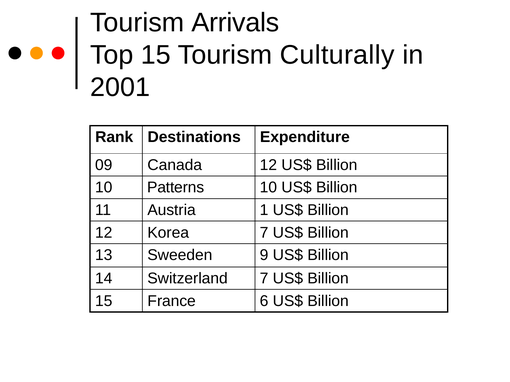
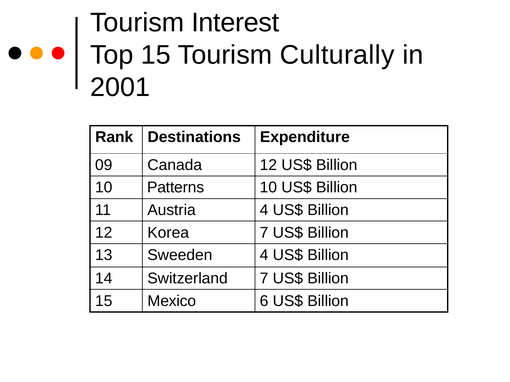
Arrivals: Arrivals -> Interest
Austria 1: 1 -> 4
Sweeden 9: 9 -> 4
France: France -> Mexico
